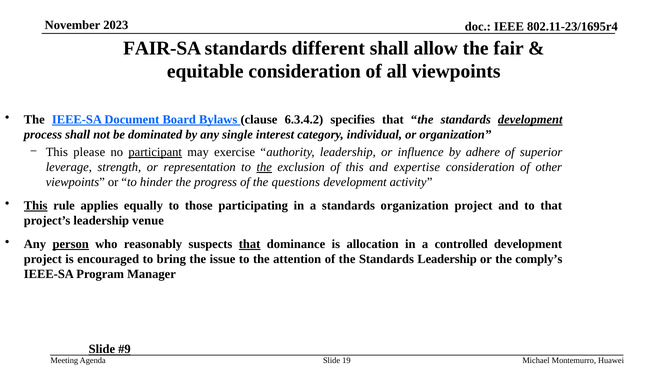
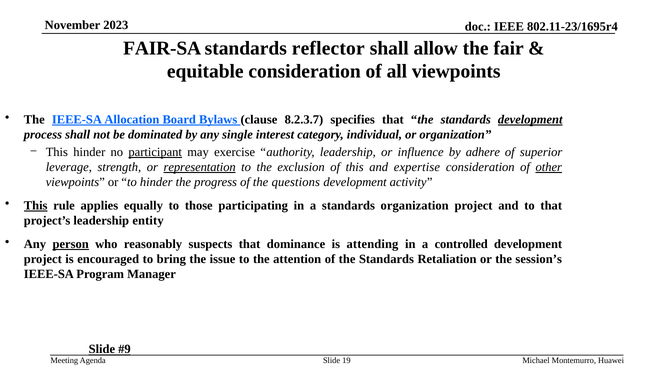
different: different -> reflector
Document: Document -> Allocation
6.3.4.2: 6.3.4.2 -> 8.2.3.7
This please: please -> hinder
representation underline: none -> present
the at (264, 167) underline: present -> none
other underline: none -> present
venue: venue -> entity
that at (250, 244) underline: present -> none
allocation: allocation -> attending
Standards Leadership: Leadership -> Retaliation
comply’s: comply’s -> session’s
